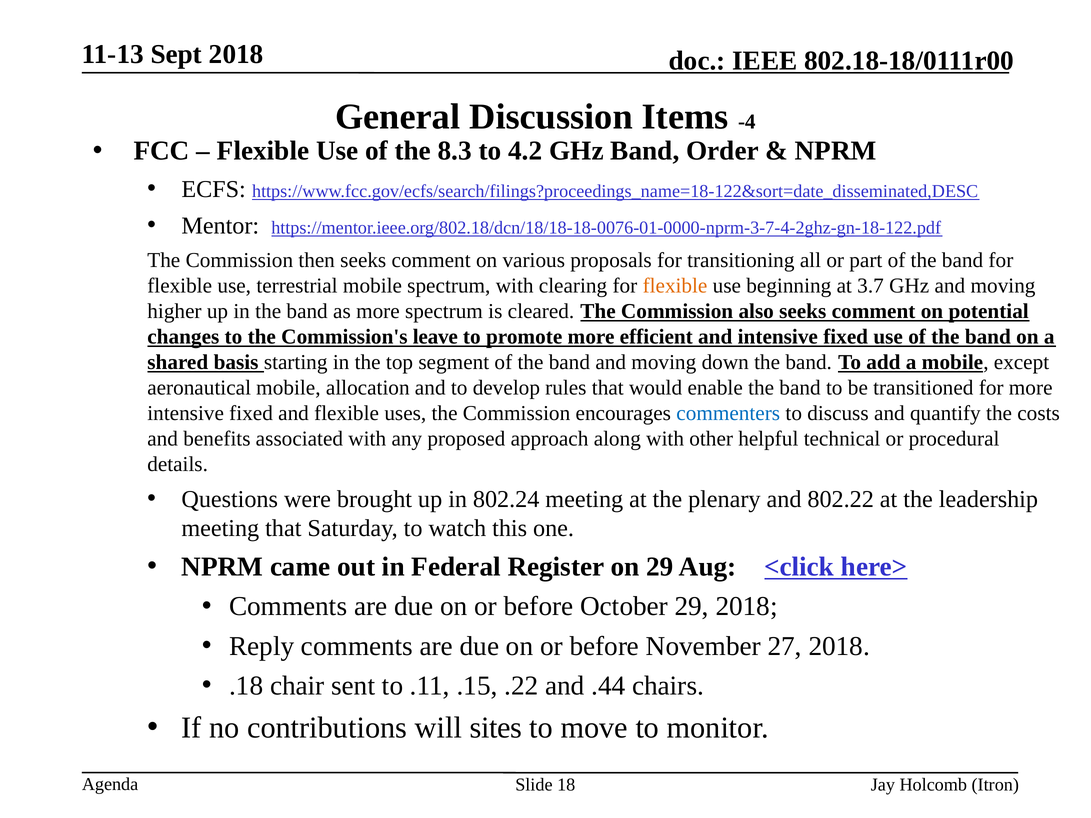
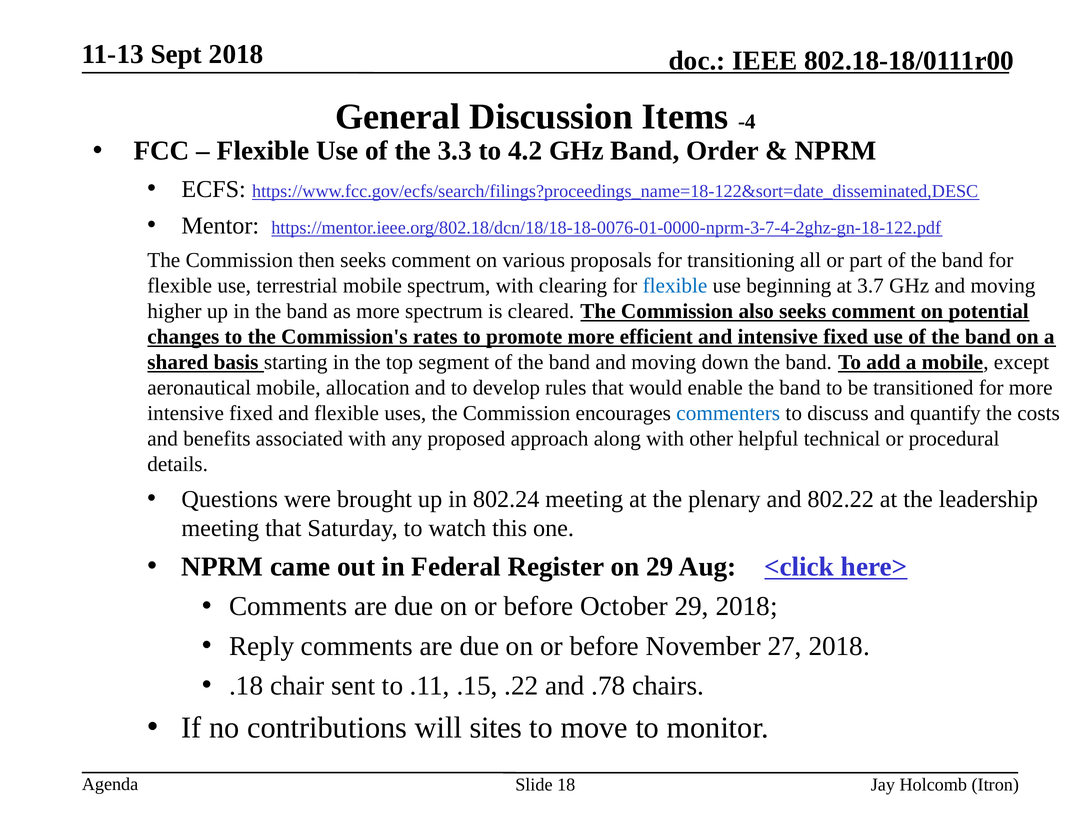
8.3: 8.3 -> 3.3
flexible at (675, 286) colour: orange -> blue
leave: leave -> rates
.44: .44 -> .78
